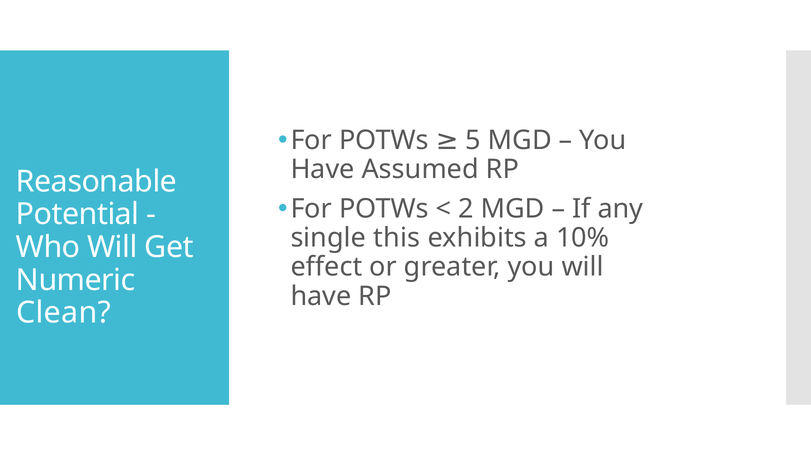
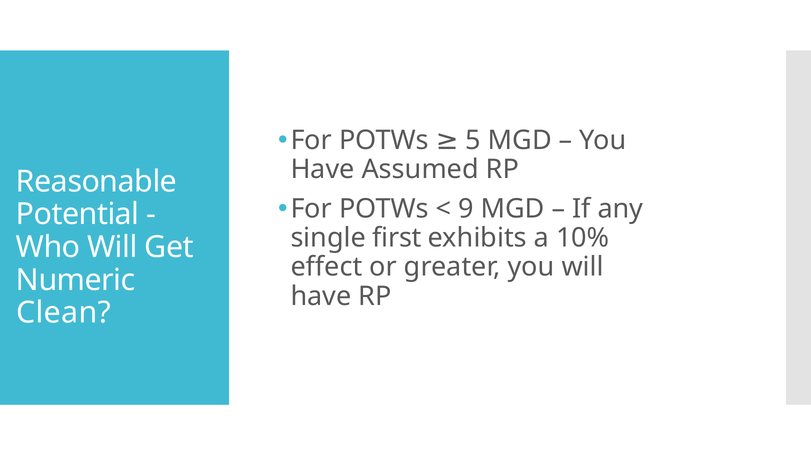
2: 2 -> 9
this: this -> first
